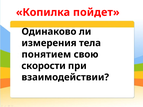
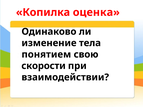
пойдет: пойдет -> оценка
измерения: измерения -> изменение
